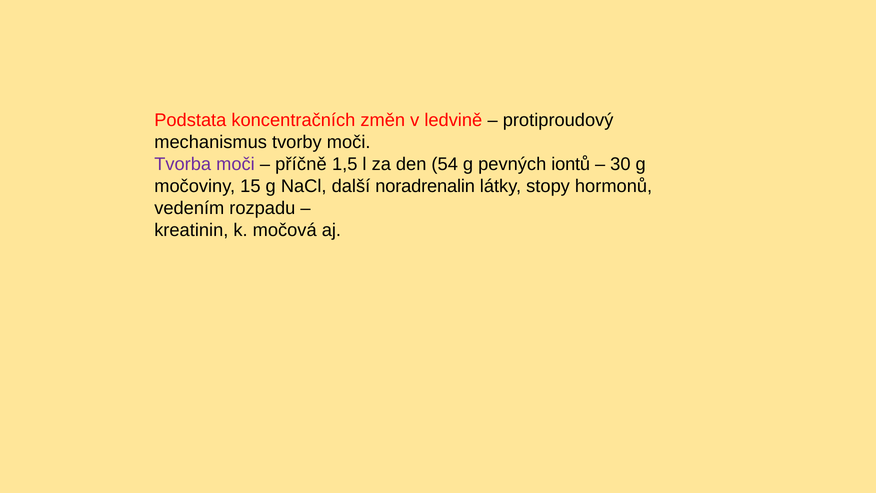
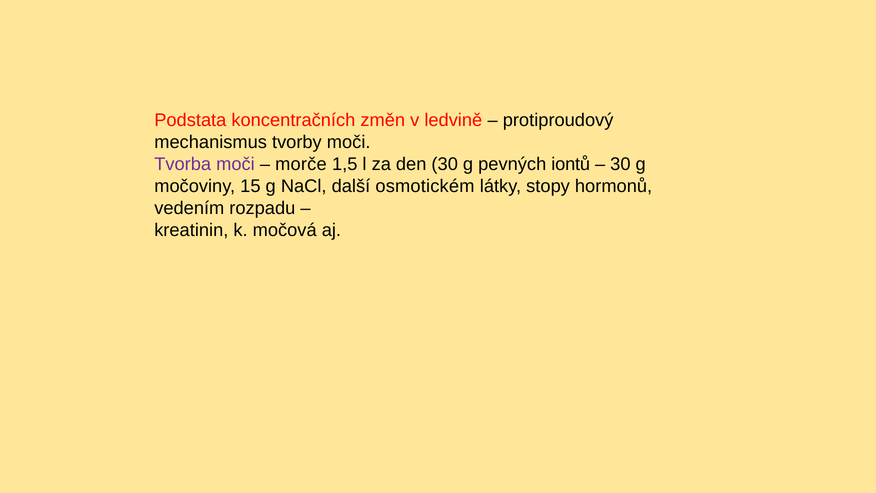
příčně: příčně -> morče
den 54: 54 -> 30
noradrenalin: noradrenalin -> osmotickém
